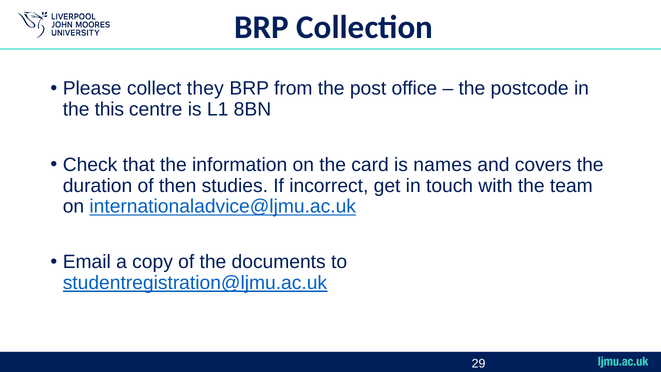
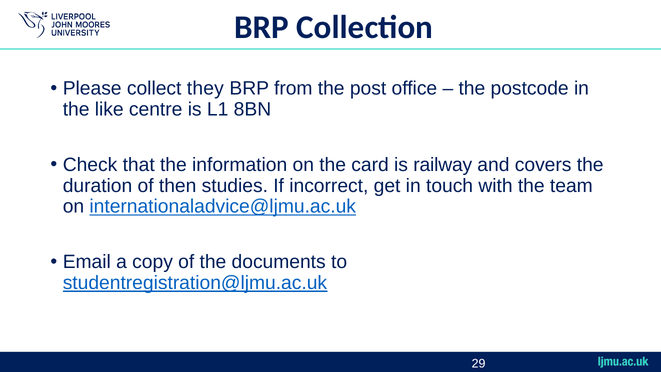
this: this -> like
names: names -> railway
